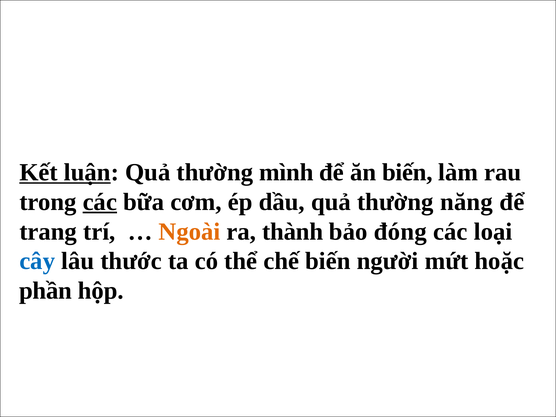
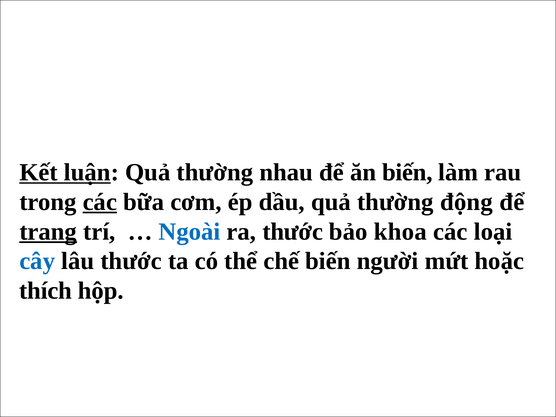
mình: mình -> nhau
năng: năng -> động
trang underline: none -> present
Ngoài colour: orange -> blue
ra thành: thành -> thước
đóng: đóng -> khoa
phần: phần -> thích
